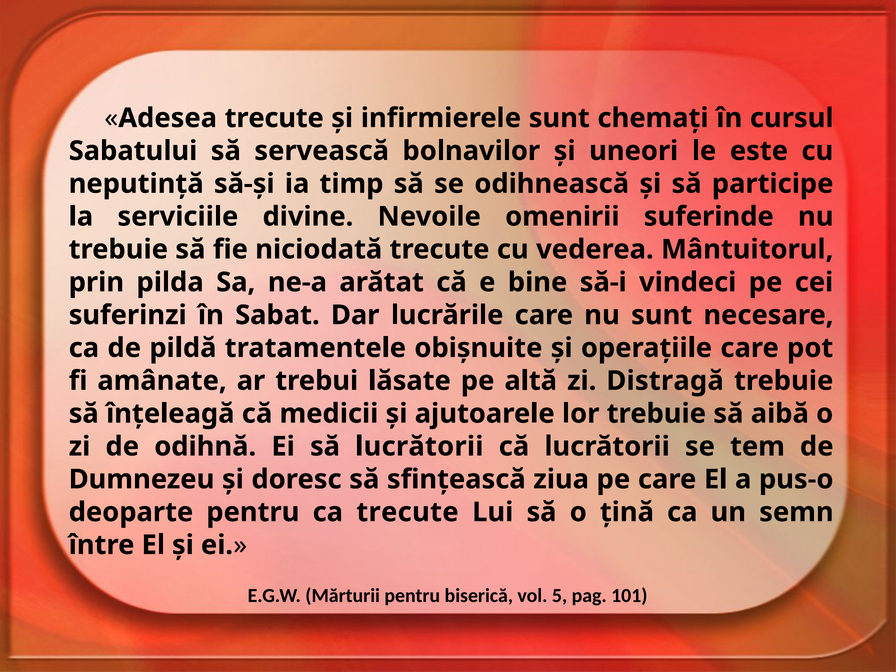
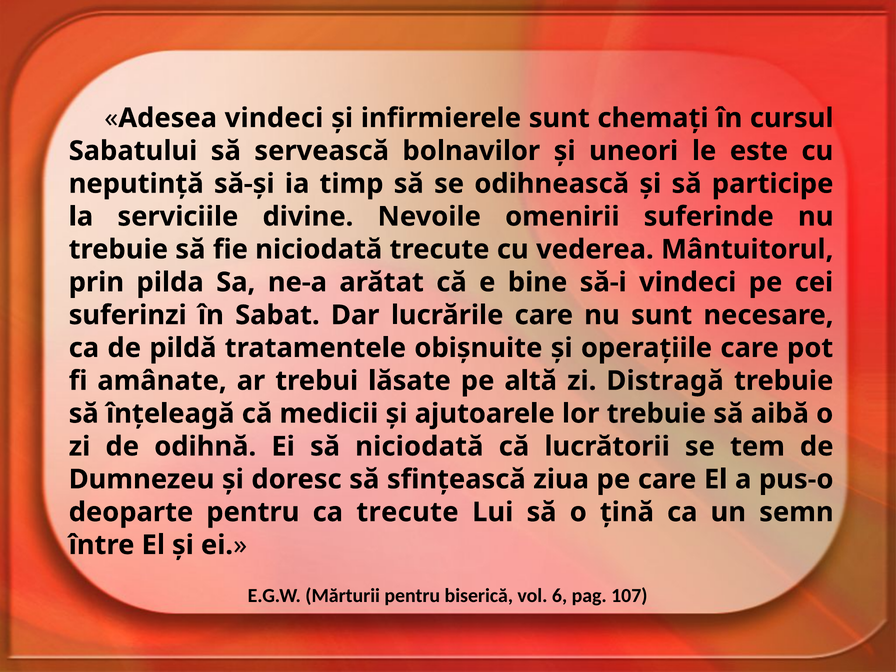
Adesea trecute: trecute -> vindeci
să lucrătorii: lucrătorii -> niciodată
5: 5 -> 6
101: 101 -> 107
